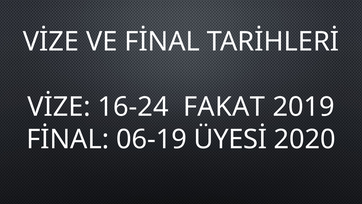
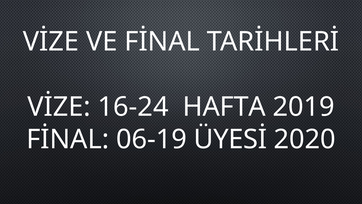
FAKAT: FAKAT -> HAFTA
